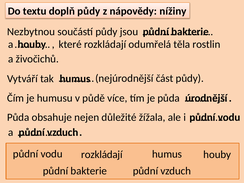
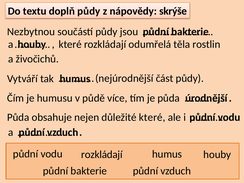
nížiny: nížiny -> skrýše
důležité žížala: žížala -> které
